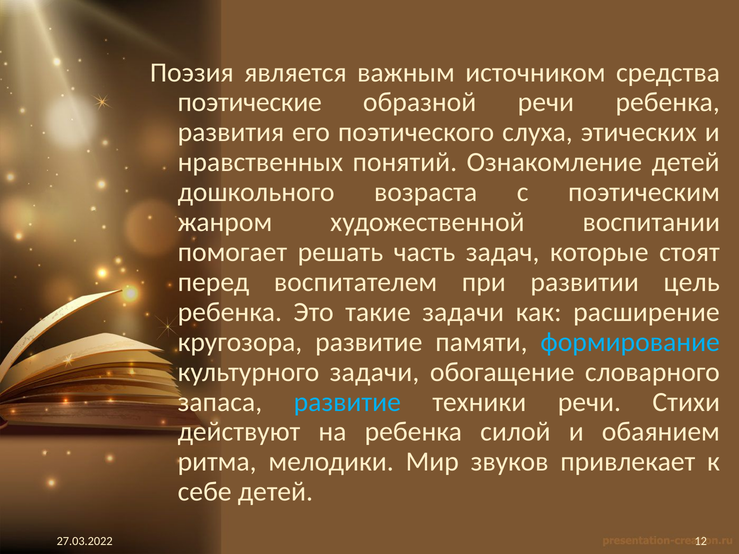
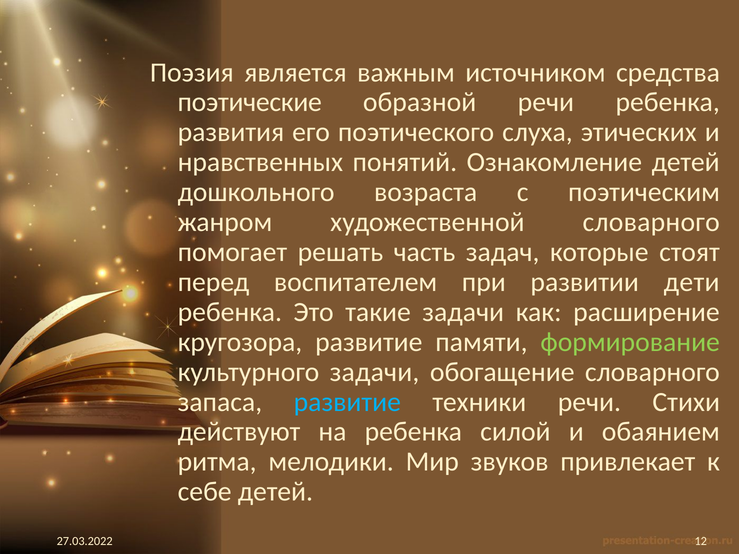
художественной воспитании: воспитании -> словарного
цель: цель -> дети
формирование colour: light blue -> light green
